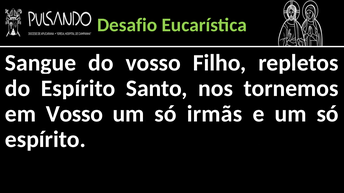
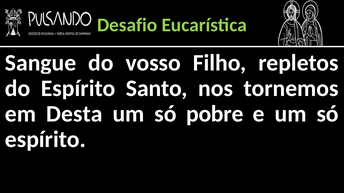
Vosso at (74, 114): Vosso -> Desta
irmãs: irmãs -> pobre
